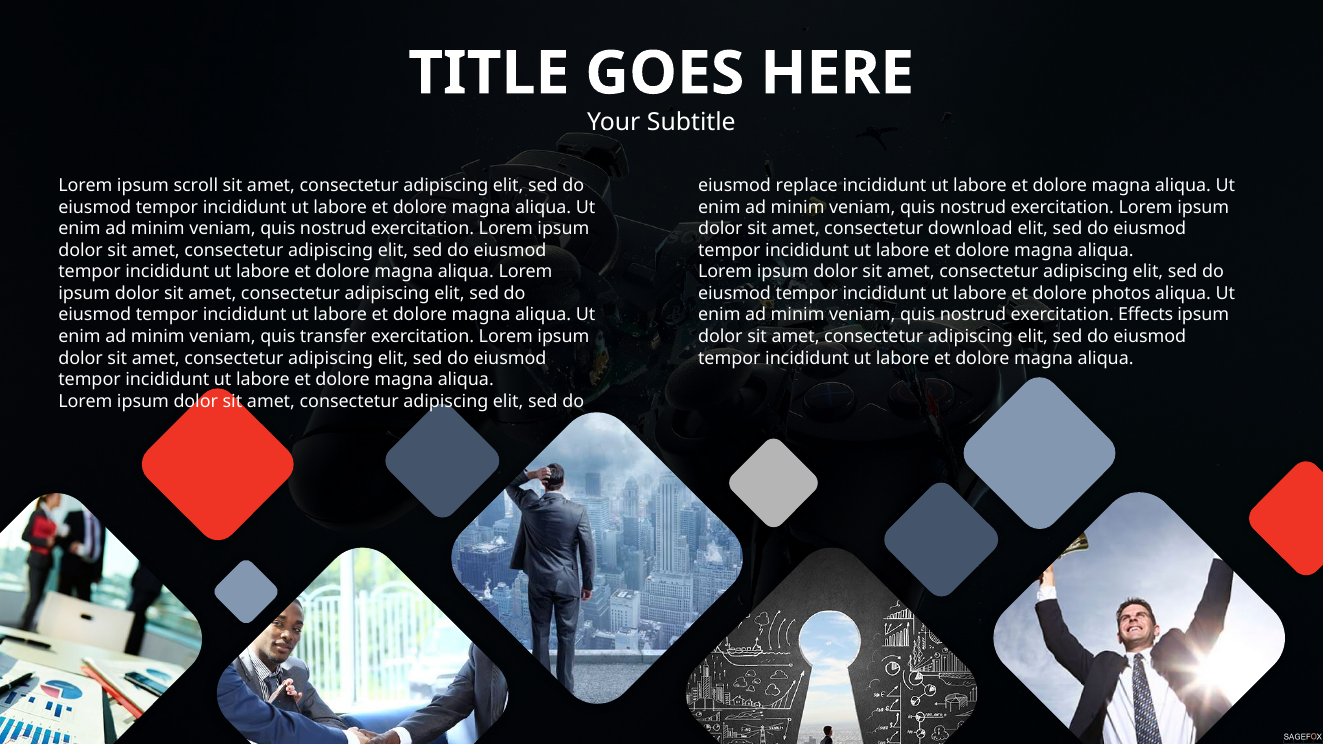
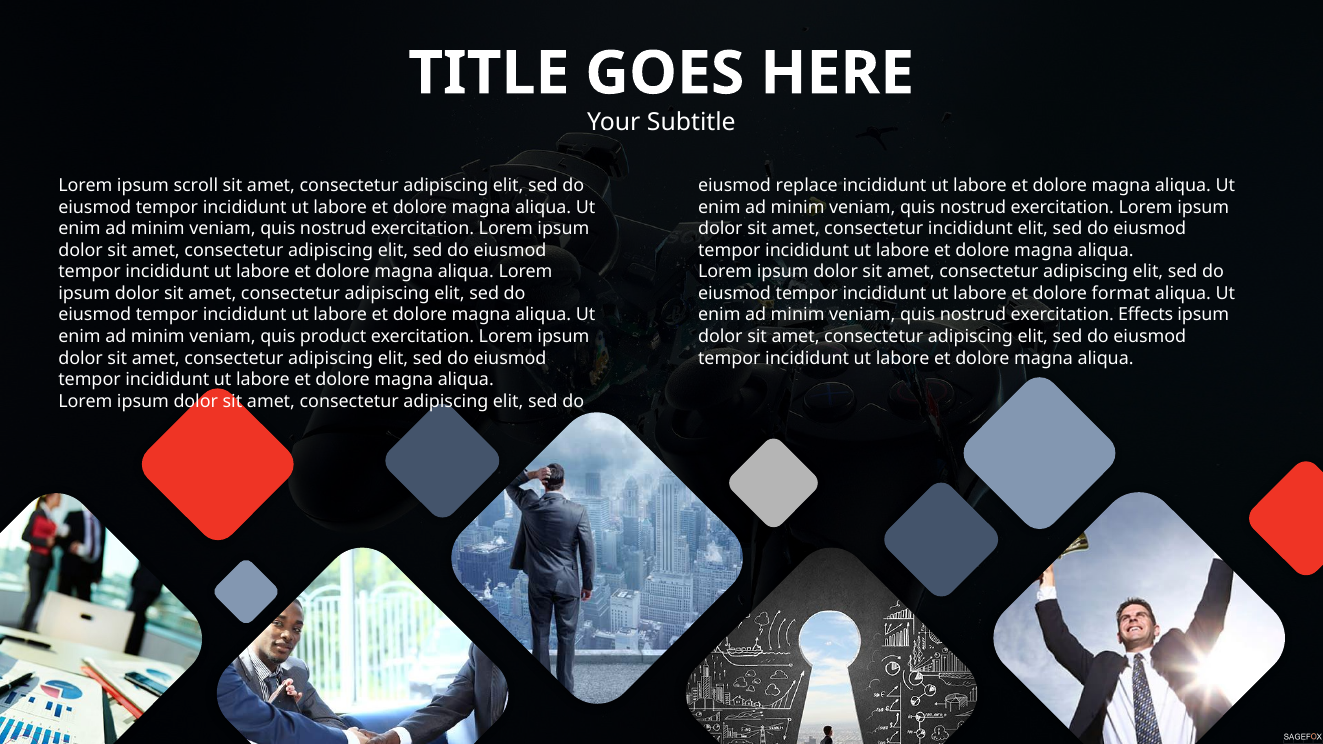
consectetur download: download -> incididunt
photos: photos -> format
transfer: transfer -> product
